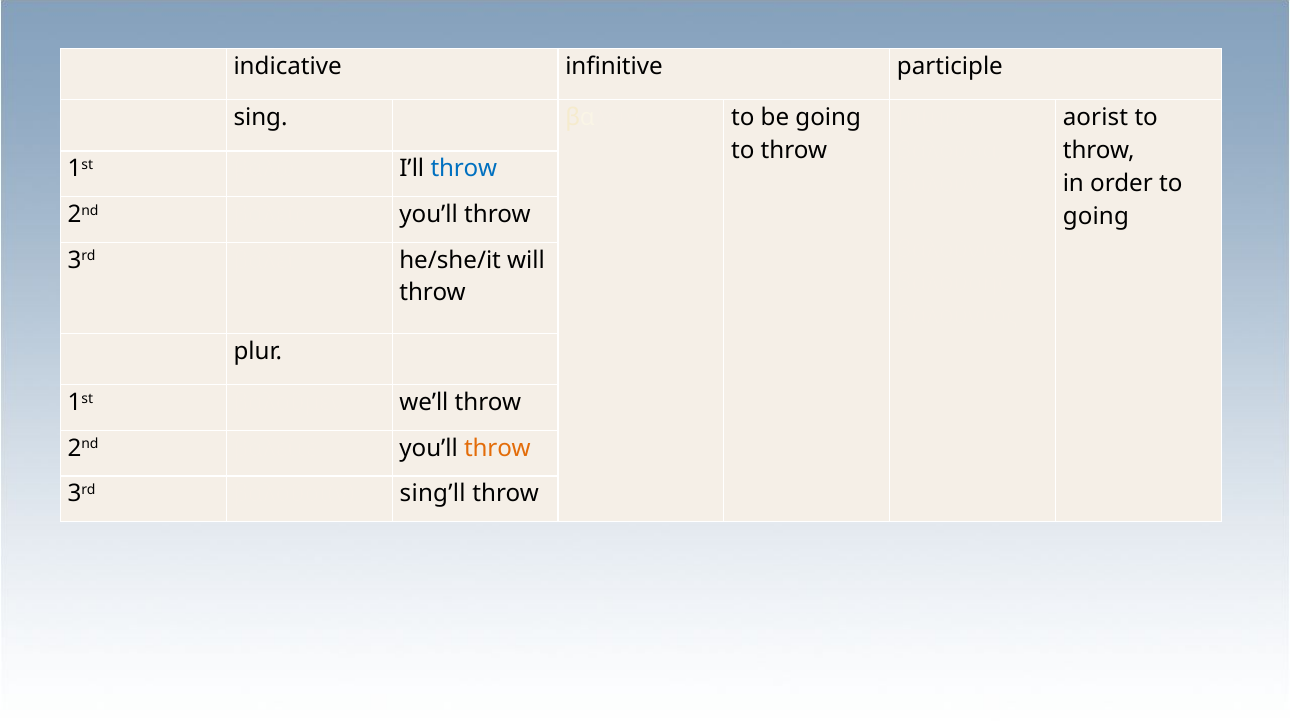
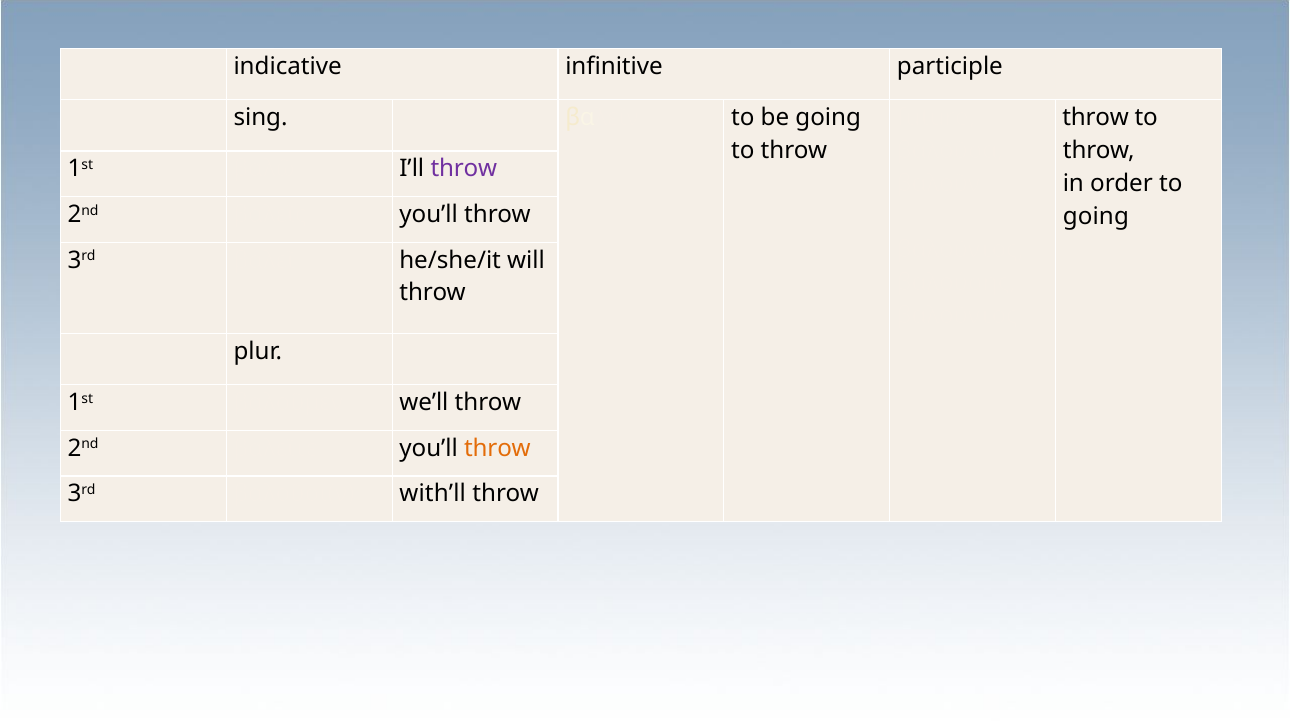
aorist at (1095, 117): aorist -> throw
throw at (464, 169) colour: blue -> purple
sing’ll: sing’ll -> with’ll
